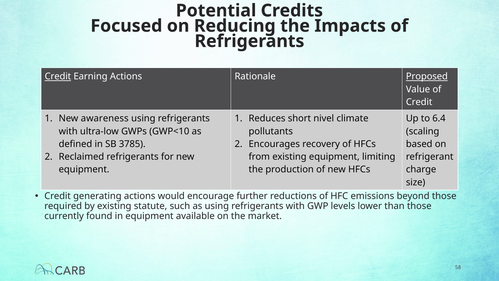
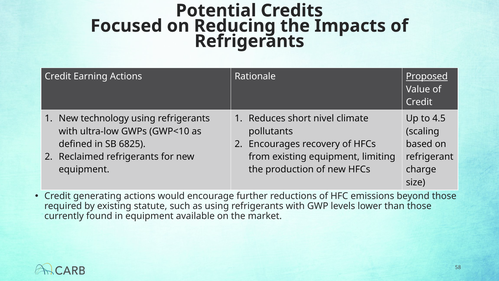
Credit at (58, 76) underline: present -> none
awareness: awareness -> technology
6.4: 6.4 -> 4.5
3785: 3785 -> 6825
